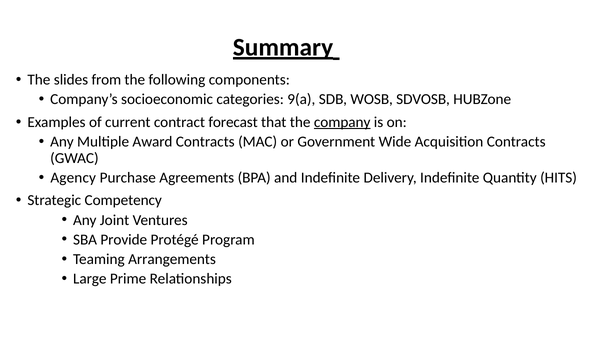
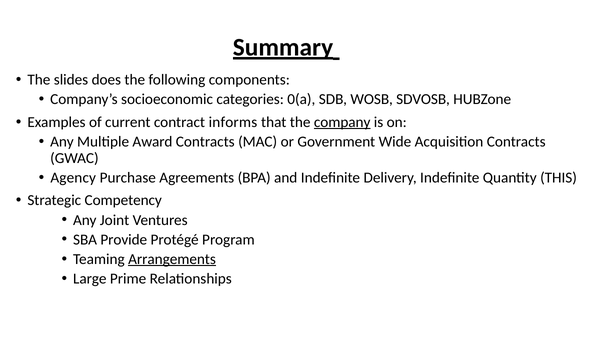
from: from -> does
9(a: 9(a -> 0(a
forecast: forecast -> informs
HITS: HITS -> THIS
Arrangements underline: none -> present
